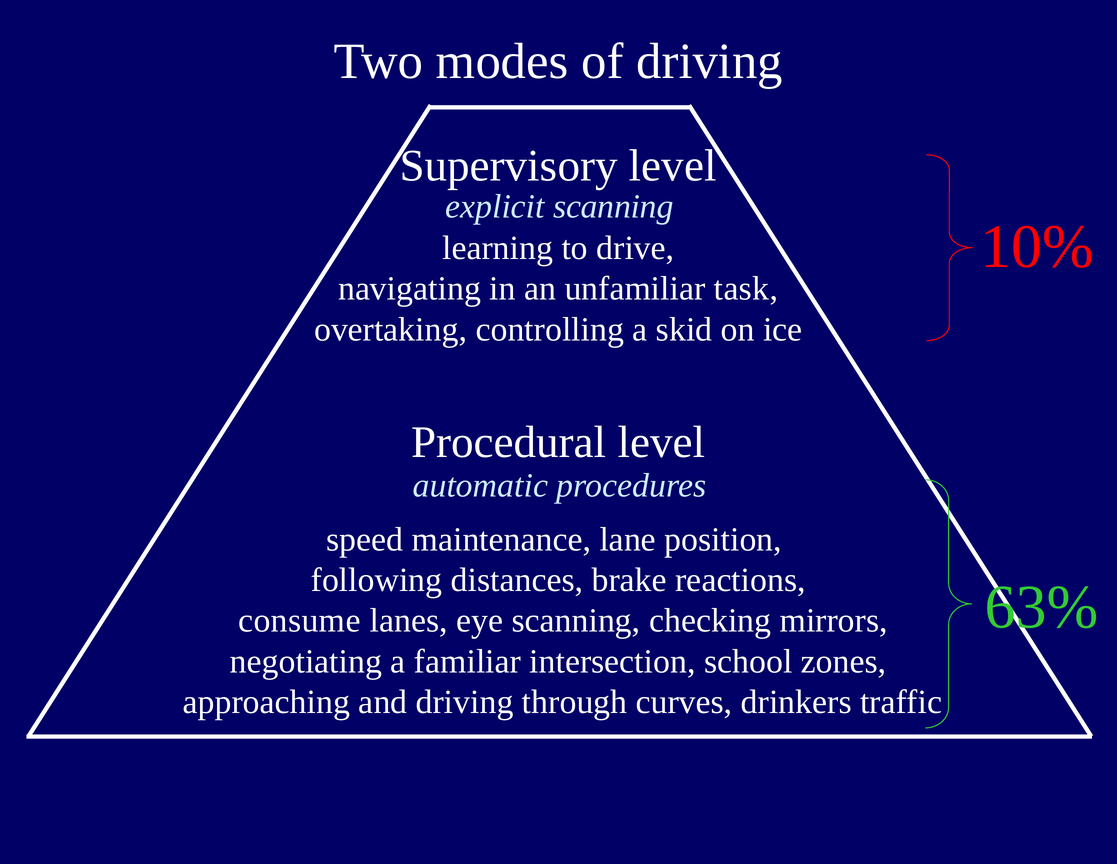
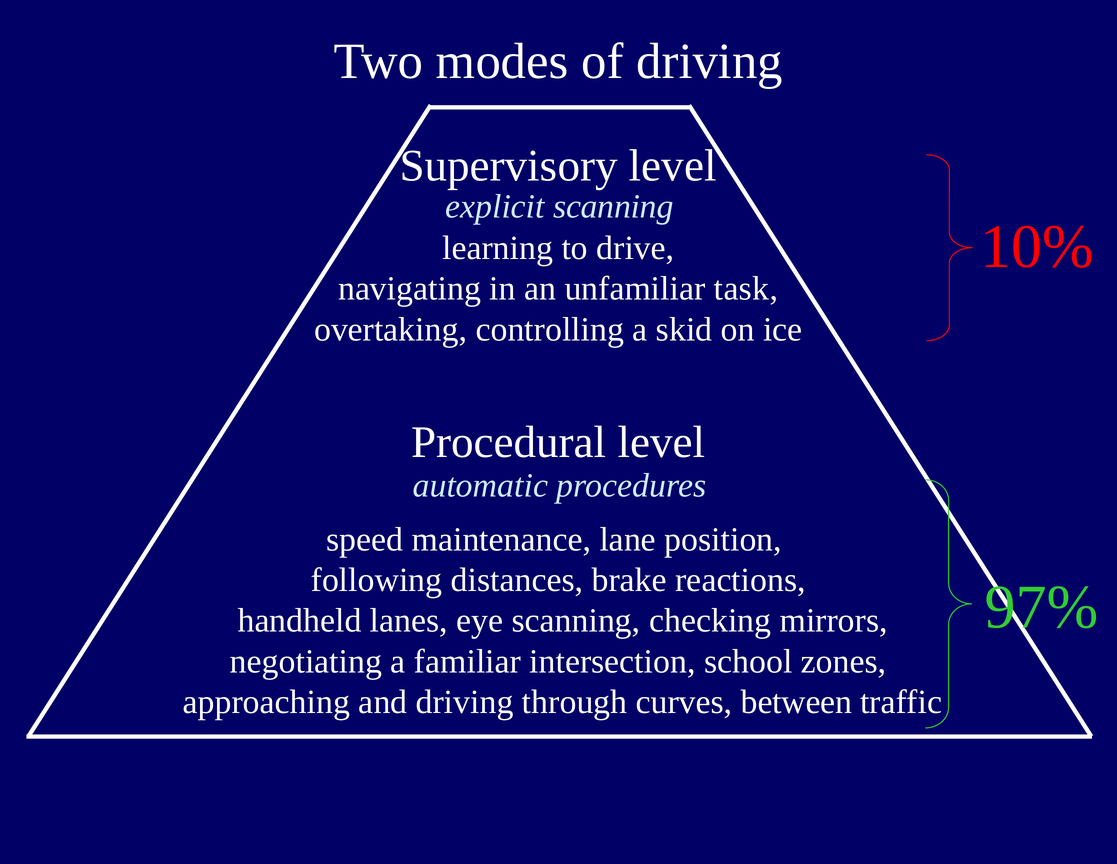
63%: 63% -> 97%
consume: consume -> handheld
drinkers: drinkers -> between
